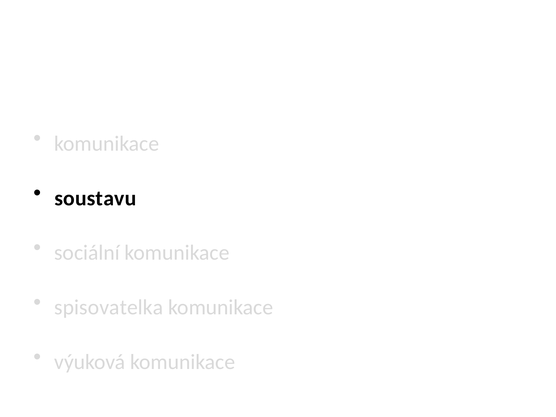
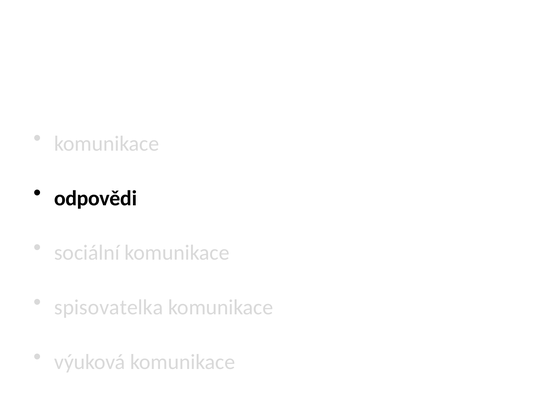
soustavu: soustavu -> odpovědi
